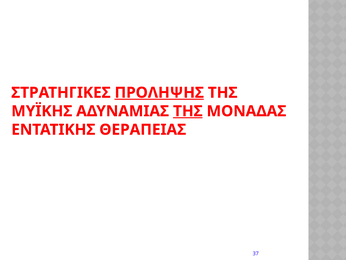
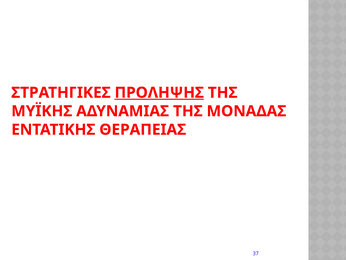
ΤΗΣ at (188, 111) underline: present -> none
